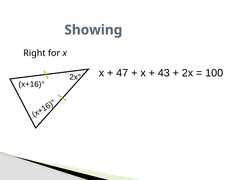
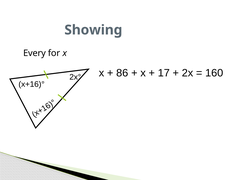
Right: Right -> Every
47: 47 -> 86
43: 43 -> 17
100: 100 -> 160
